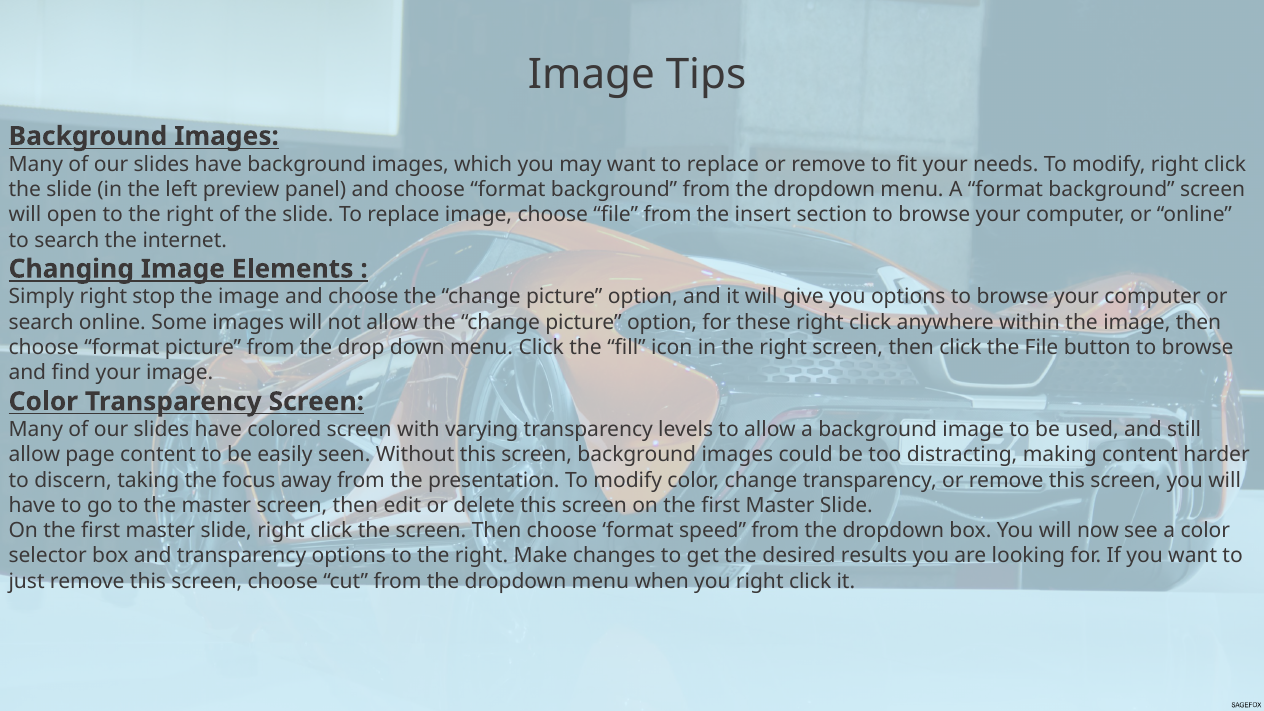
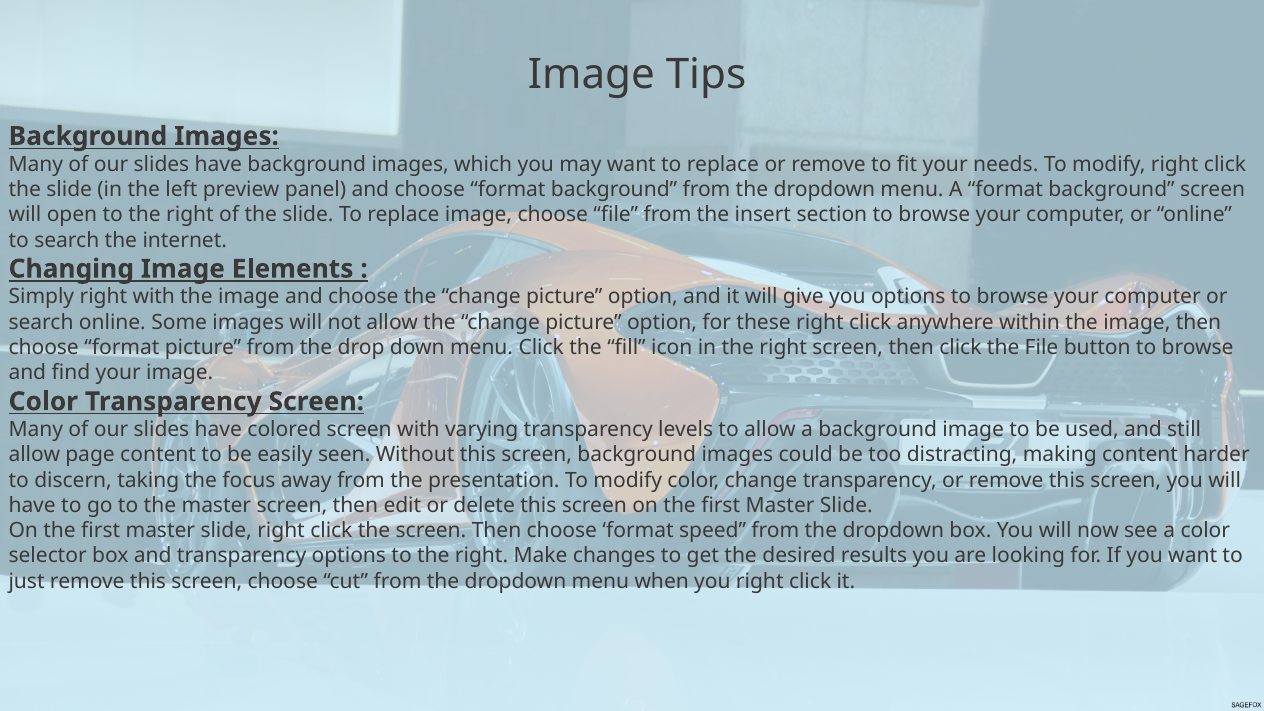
right stop: stop -> with
